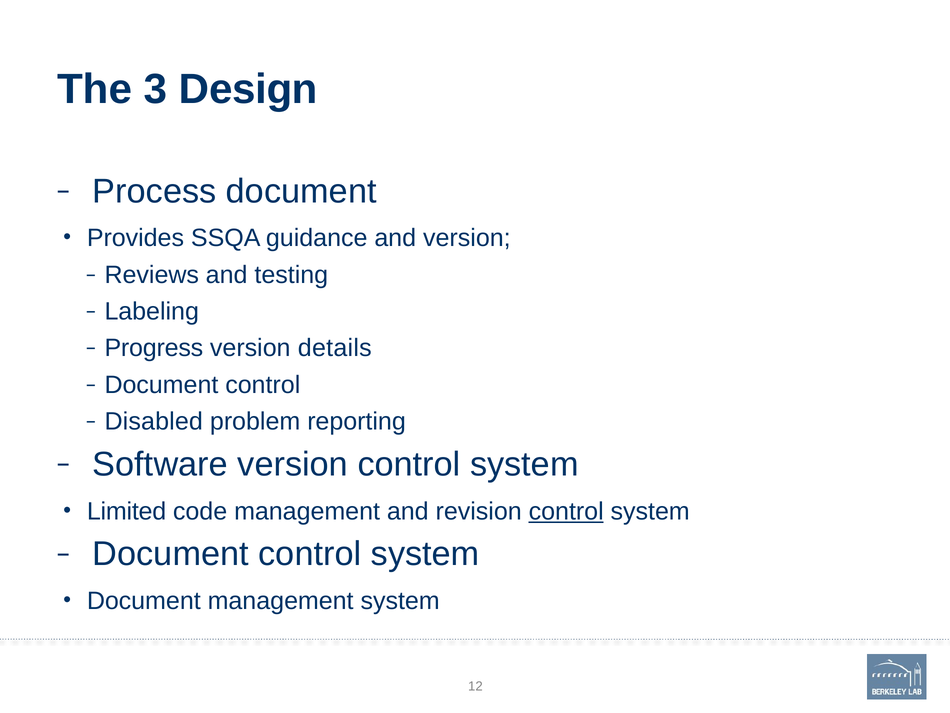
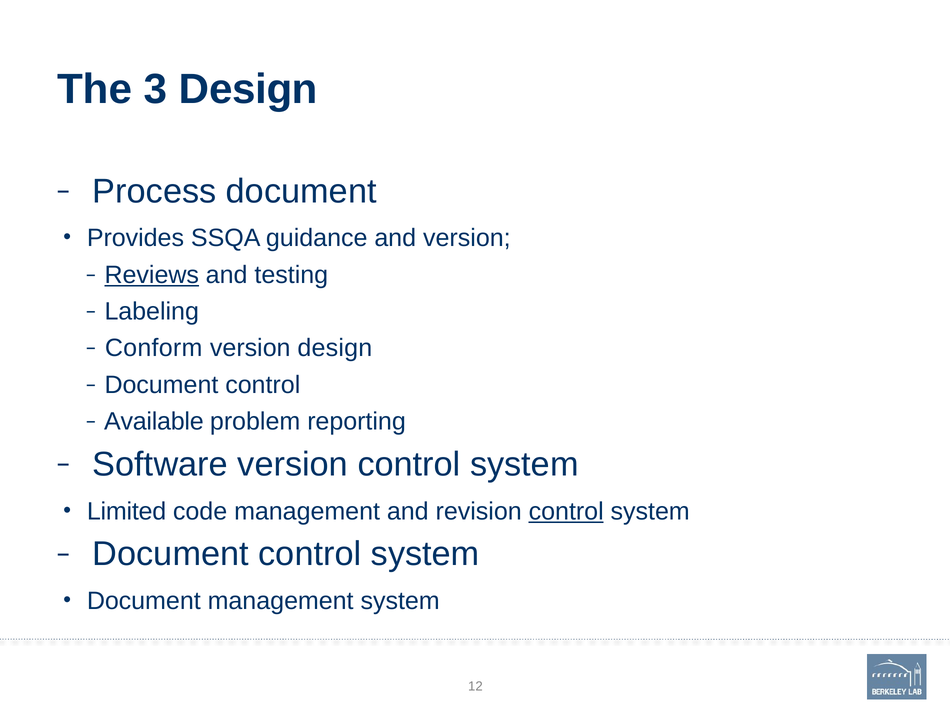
Reviews underline: none -> present
Progress: Progress -> Conform
version details: details -> design
Disabled: Disabled -> Available
